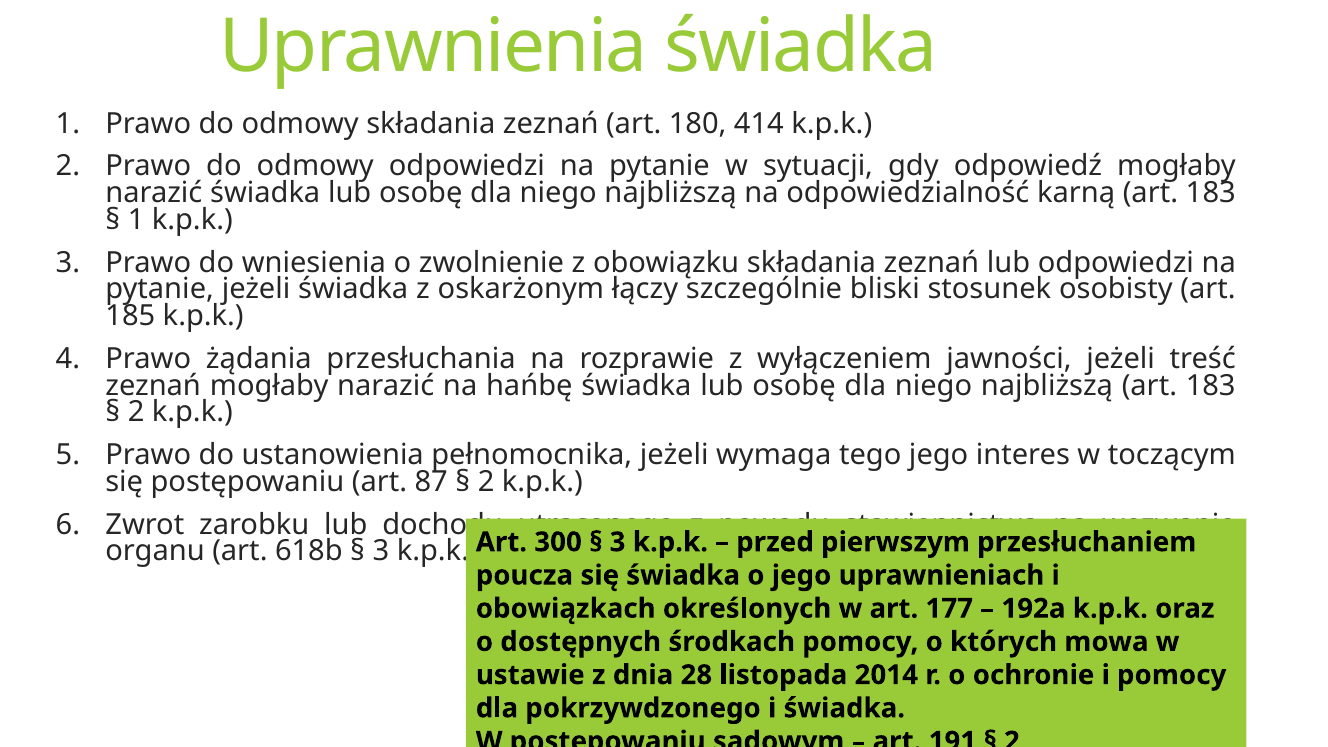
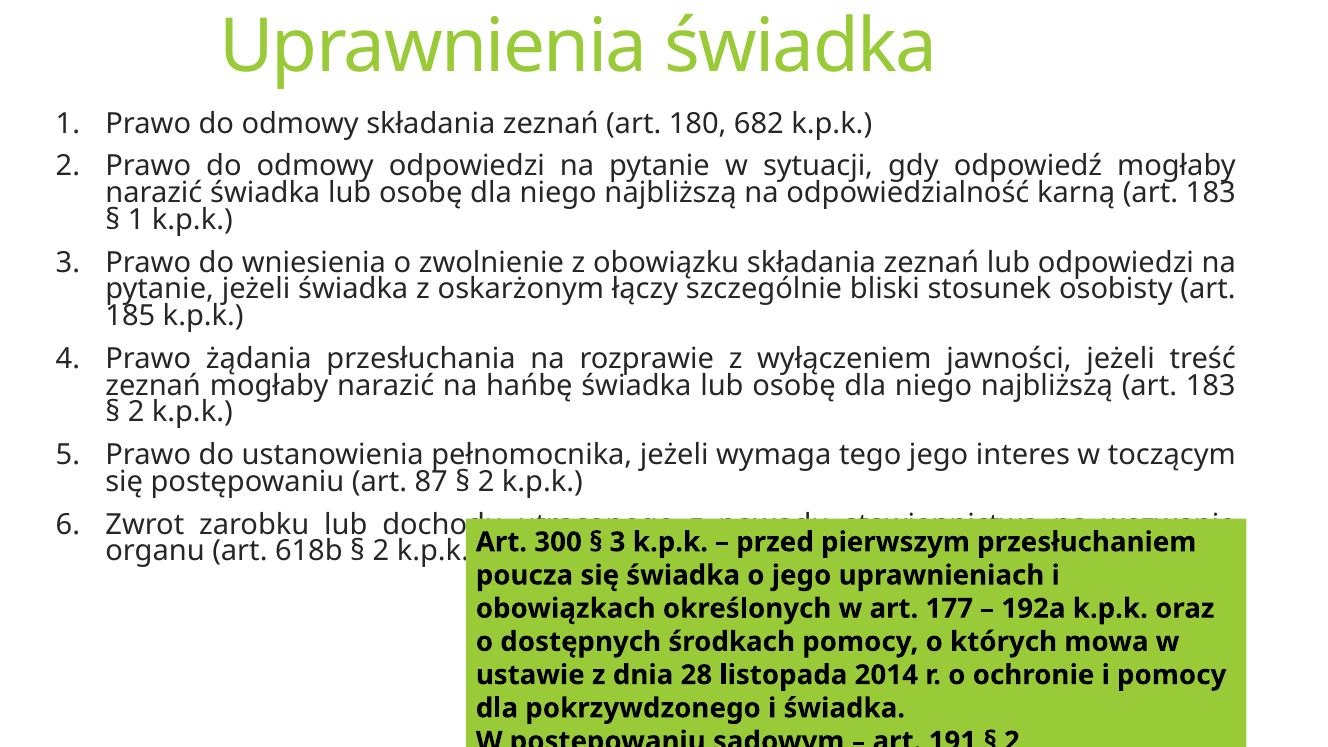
414: 414 -> 682
3 at (381, 551): 3 -> 2
